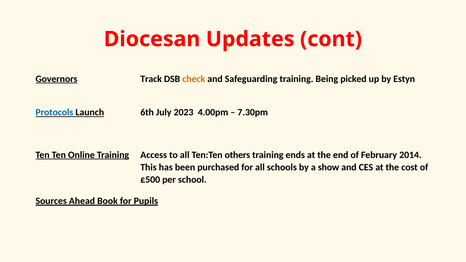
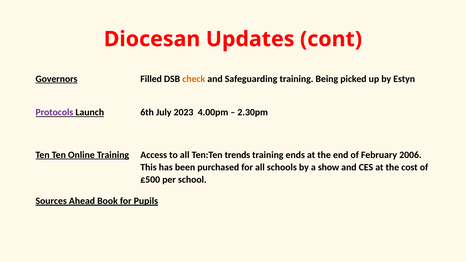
Track: Track -> Filled
Protocols colour: blue -> purple
7.30pm: 7.30pm -> 2.30pm
others: others -> trends
2014: 2014 -> 2006
